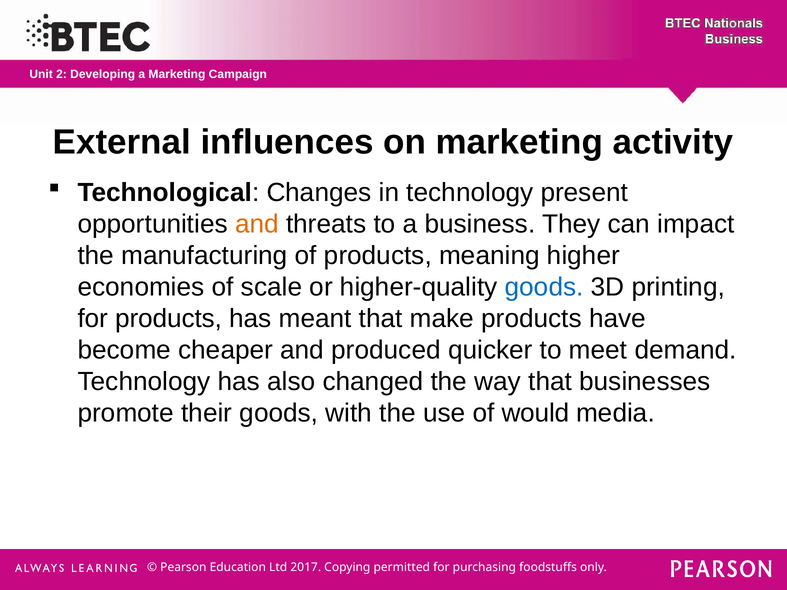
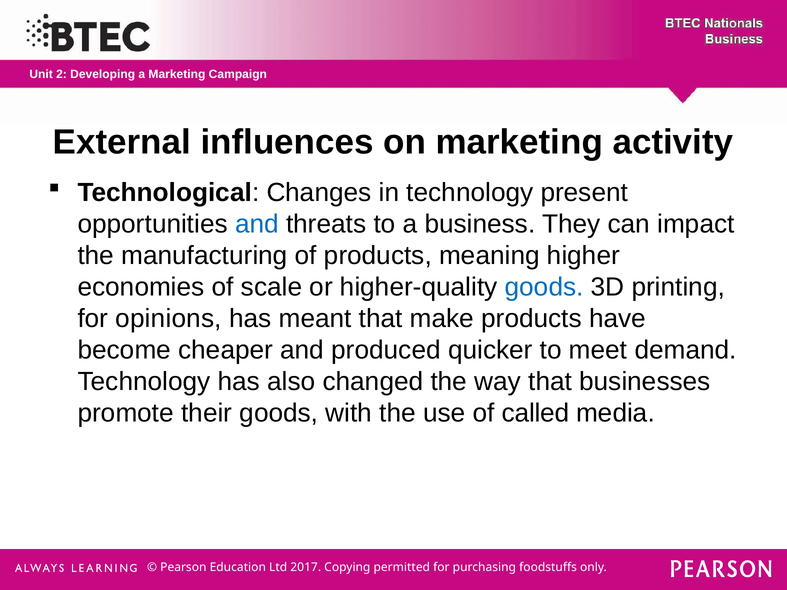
and at (257, 224) colour: orange -> blue
for products: products -> opinions
would: would -> called
